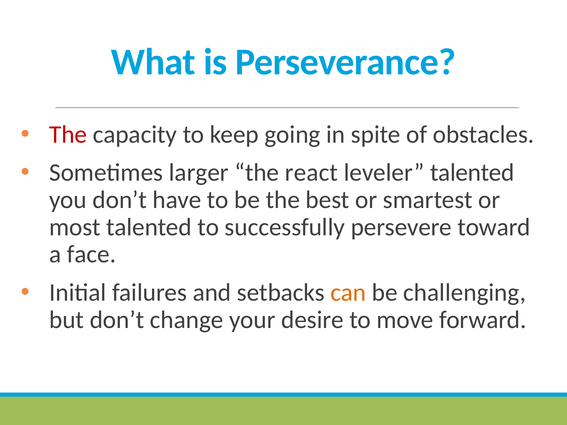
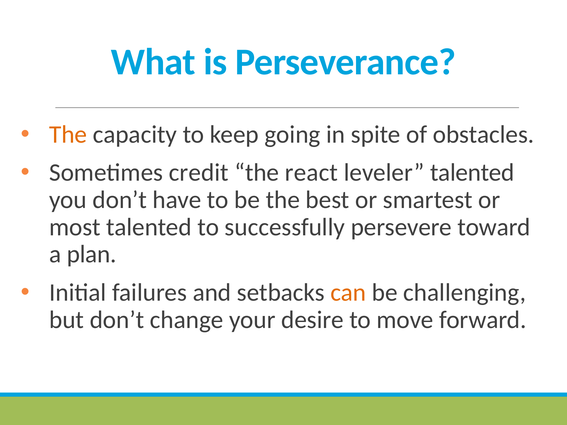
The at (68, 134) colour: red -> orange
larger: larger -> credit
face: face -> plan
